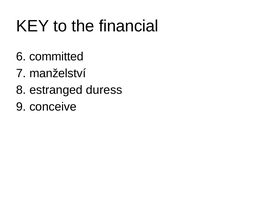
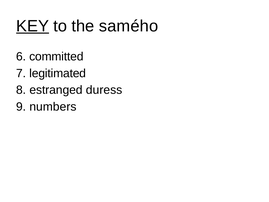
KEY underline: none -> present
financial: financial -> samého
manželství: manželství -> legitimated
conceive: conceive -> numbers
